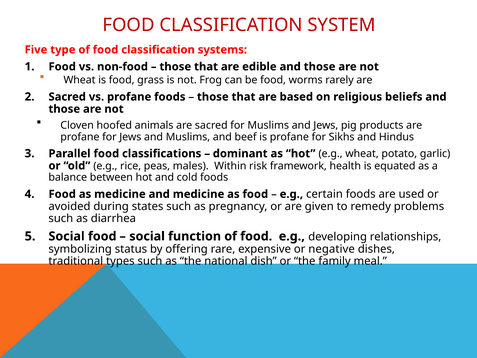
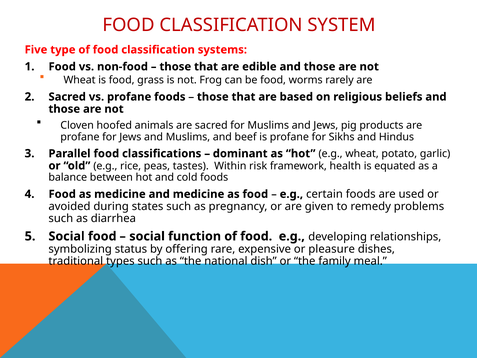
males: males -> tastes
negative: negative -> pleasure
